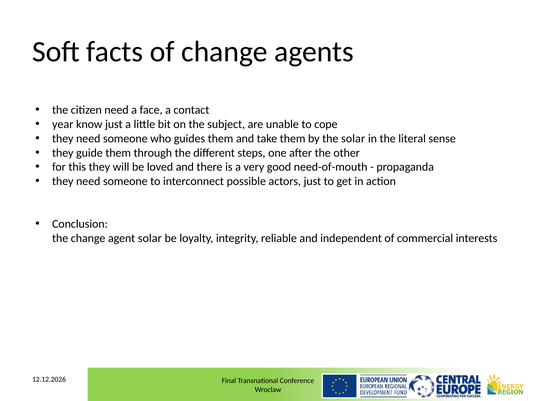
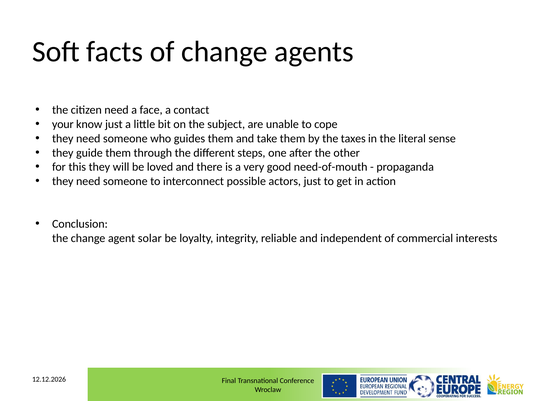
year: year -> your
the solar: solar -> taxes
